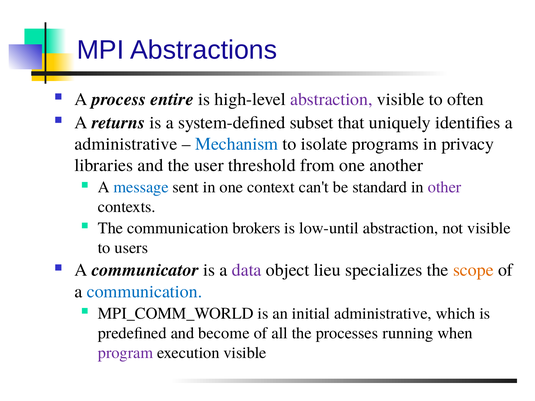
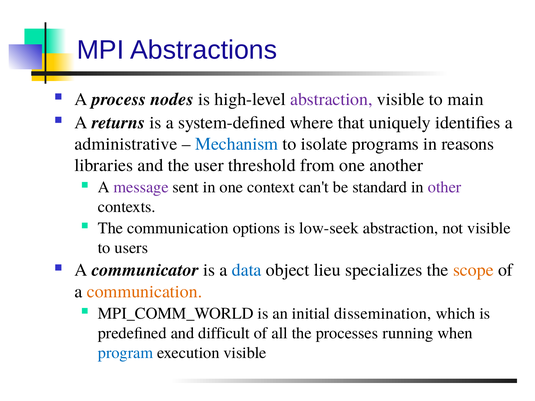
entire: entire -> nodes
often: often -> main
subset: subset -> where
privacy: privacy -> reasons
message colour: blue -> purple
brokers: brokers -> options
low-until: low-until -> low-seek
data colour: purple -> blue
communication at (144, 292) colour: blue -> orange
initial administrative: administrative -> dissemination
become: become -> difficult
program colour: purple -> blue
